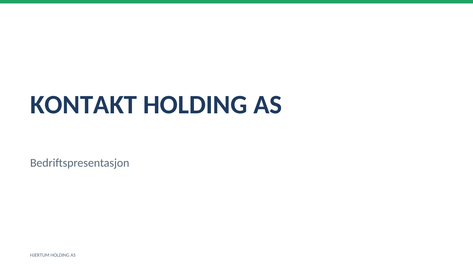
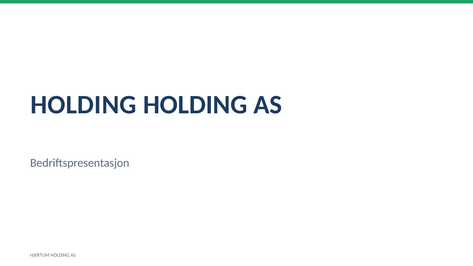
KONTAKT at (84, 105): KONTAKT -> HOLDING
